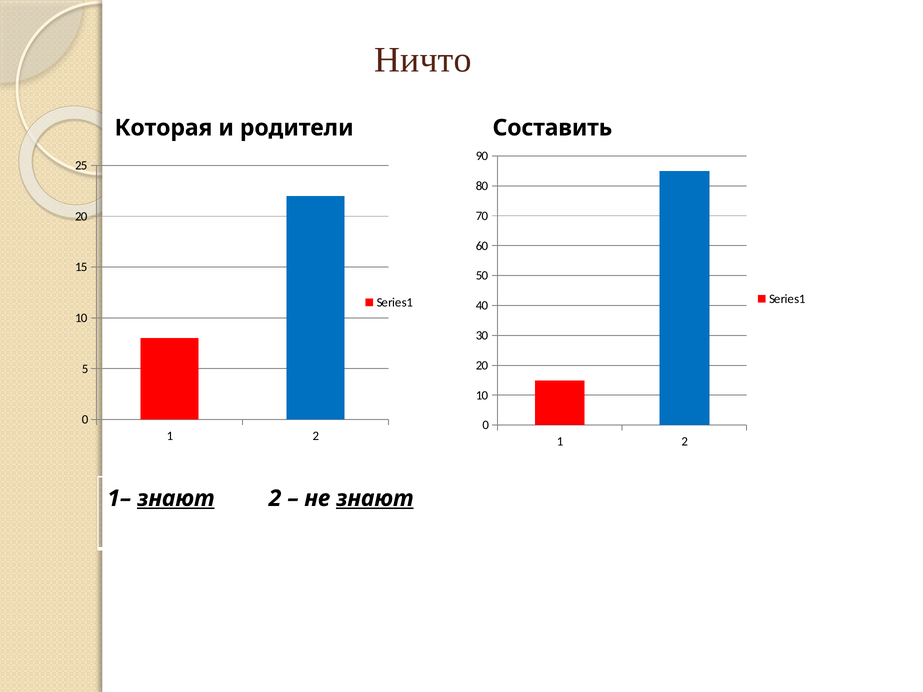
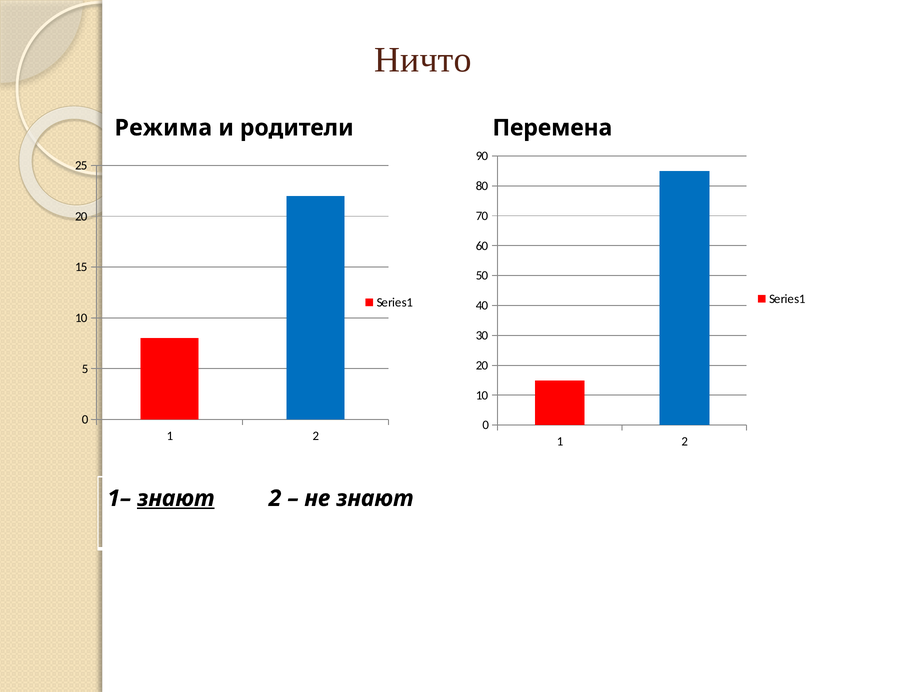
Которая: Которая -> Режима
Составить: Составить -> Перемена
знают at (375, 499) underline: present -> none
